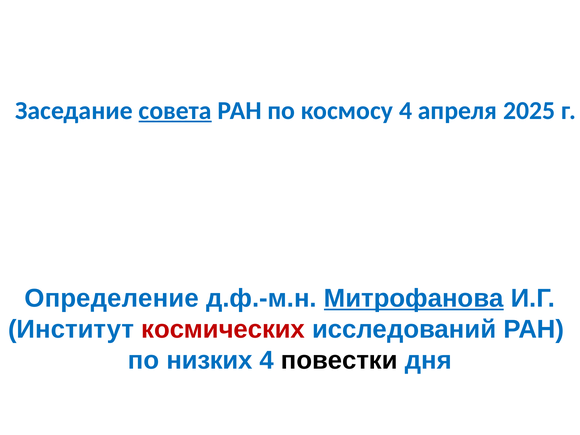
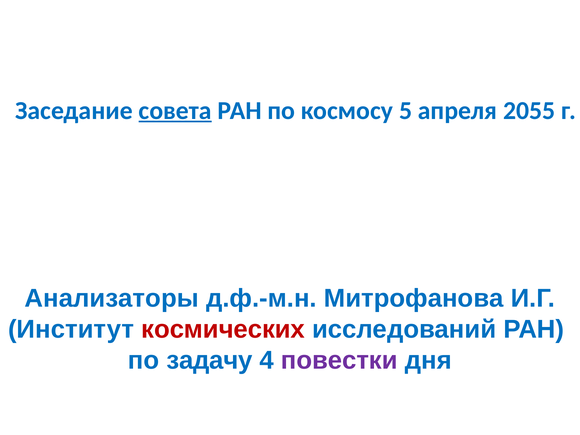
космосу 4: 4 -> 5
2025: 2025 -> 2055
Определение: Определение -> Анализаторы
Митрофанова underline: present -> none
низких: низких -> задачу
повестки colour: black -> purple
